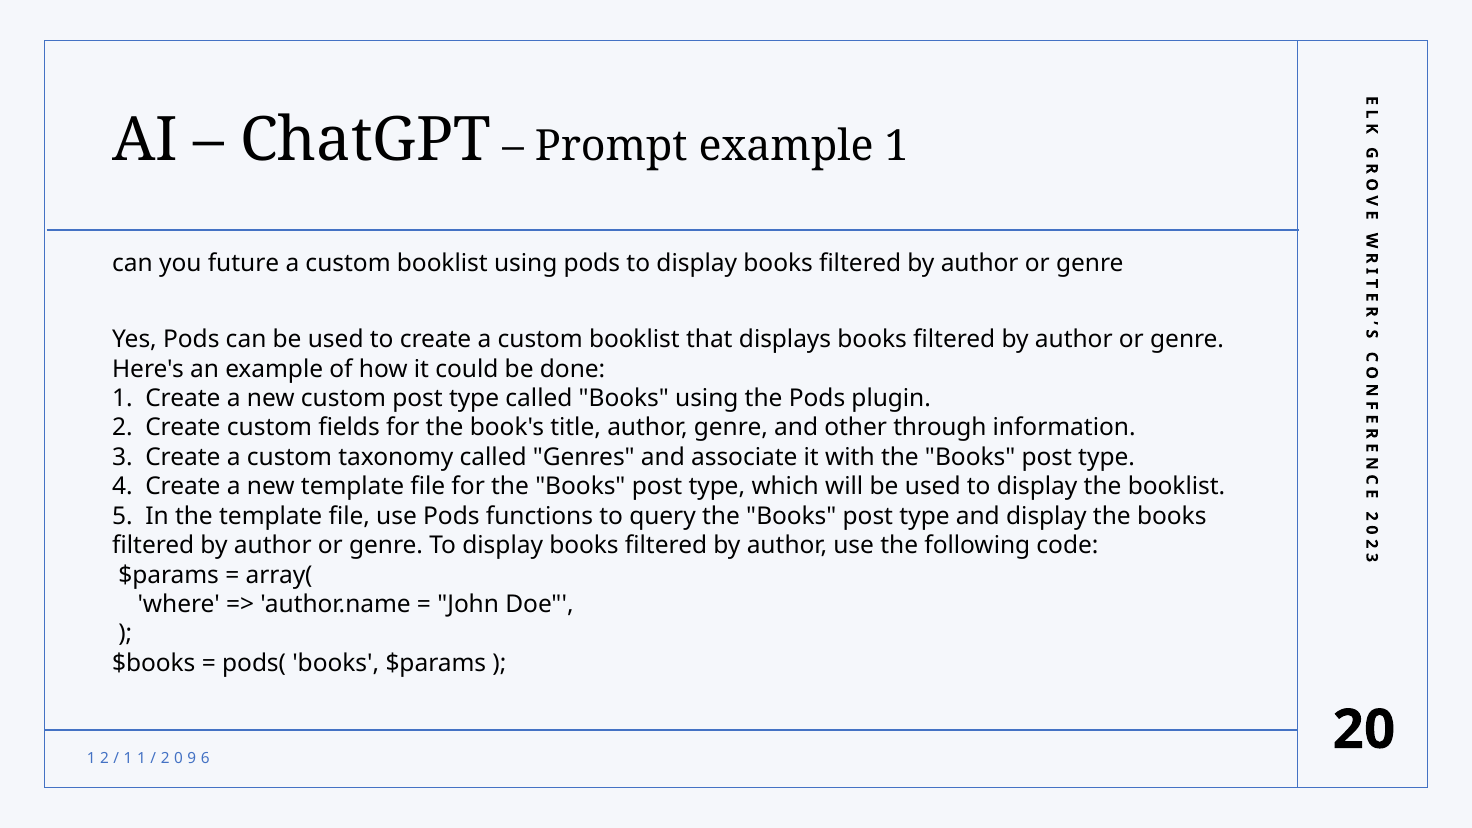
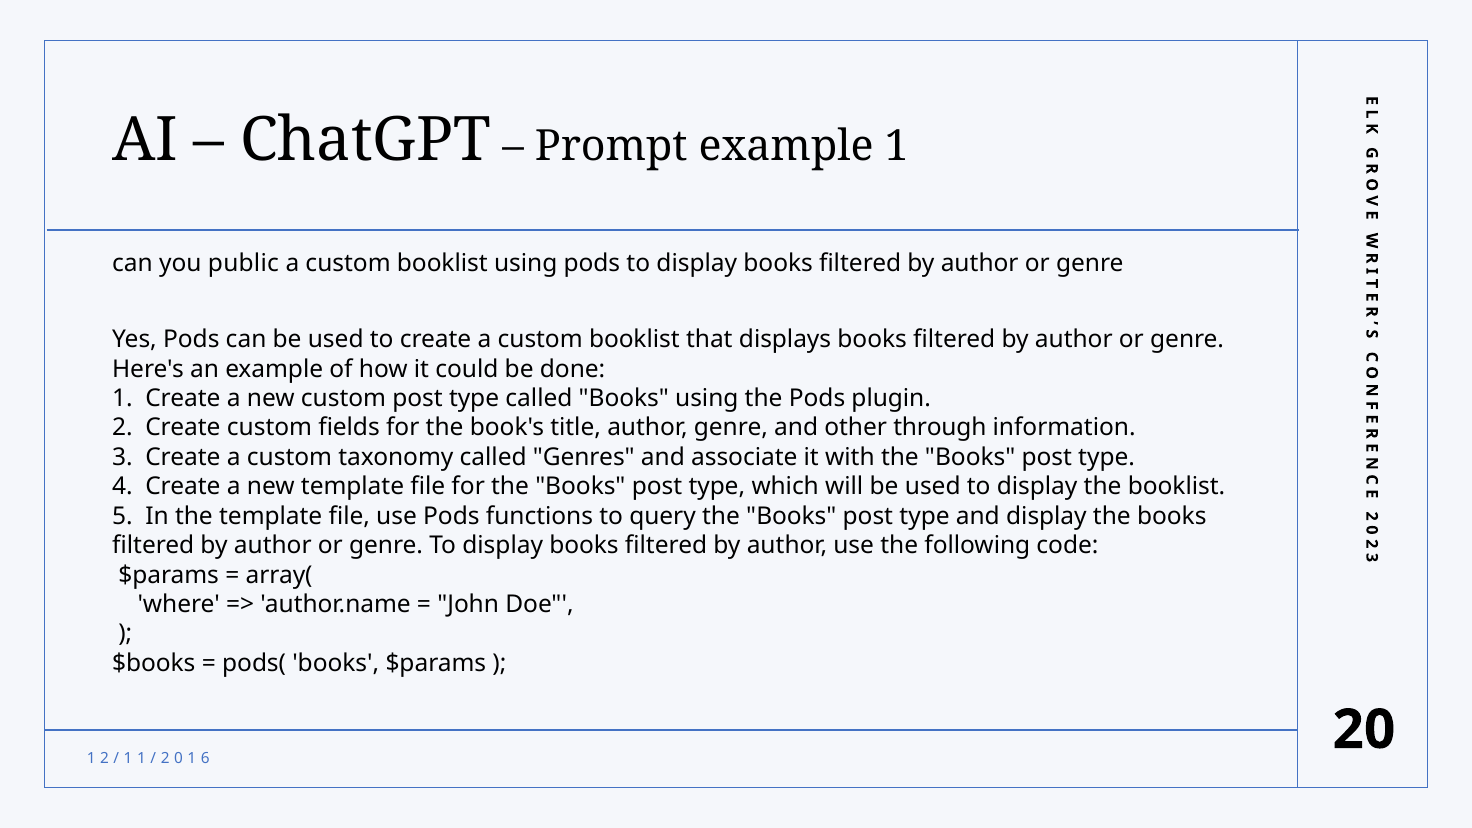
future: future -> public
9 at (192, 759): 9 -> 1
